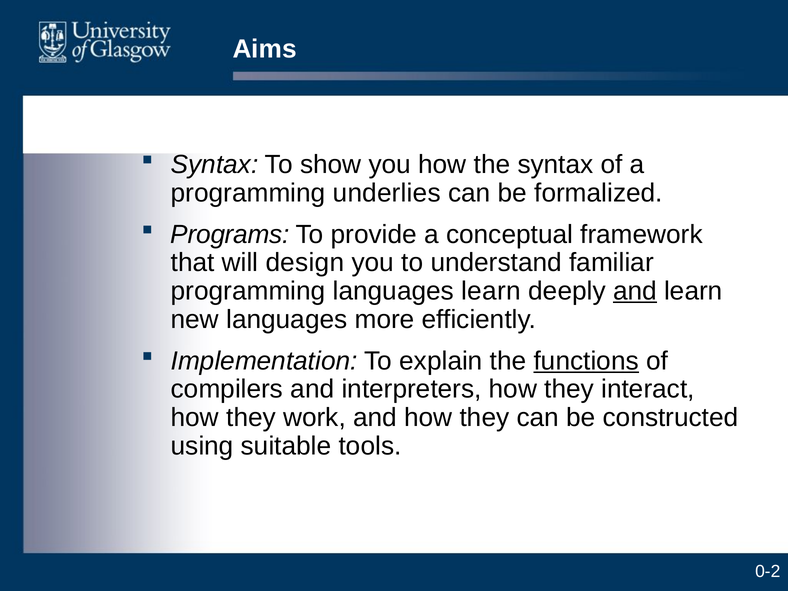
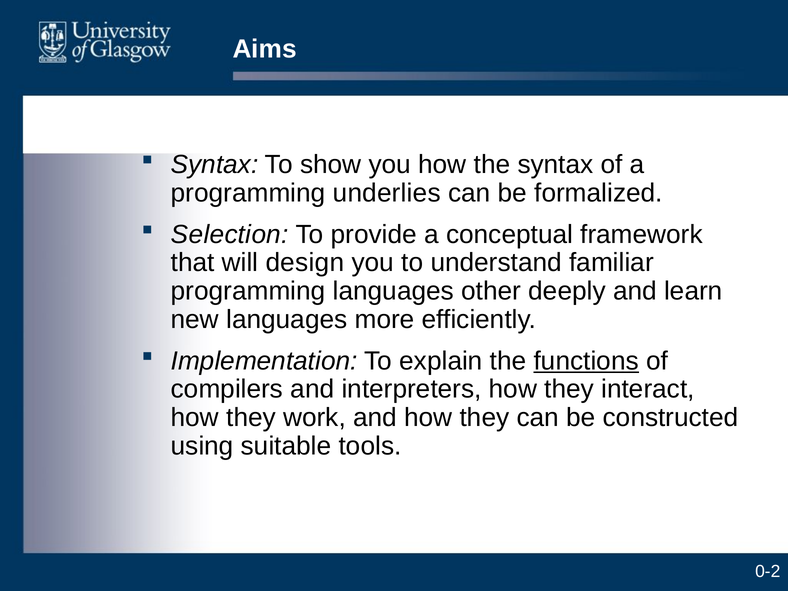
Programs: Programs -> Selection
languages learn: learn -> other
and at (635, 291) underline: present -> none
